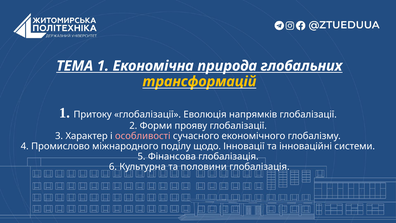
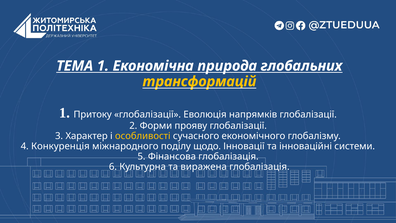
особливості colour: pink -> yellow
Промислово: Промислово -> Конкуренція
половини: половини -> виражена
